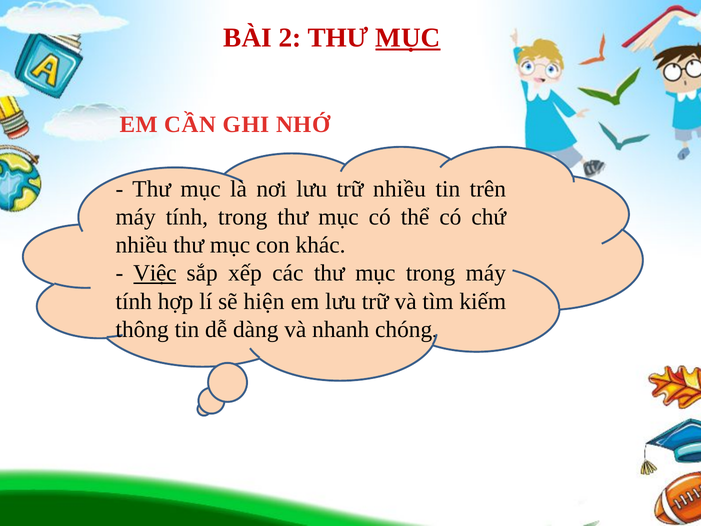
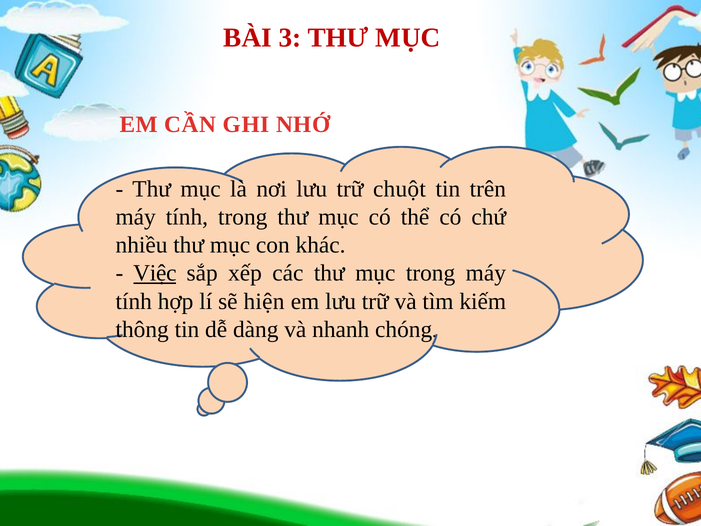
2: 2 -> 3
MỤC at (408, 38) underline: present -> none
trữ nhiều: nhiều -> chuột
